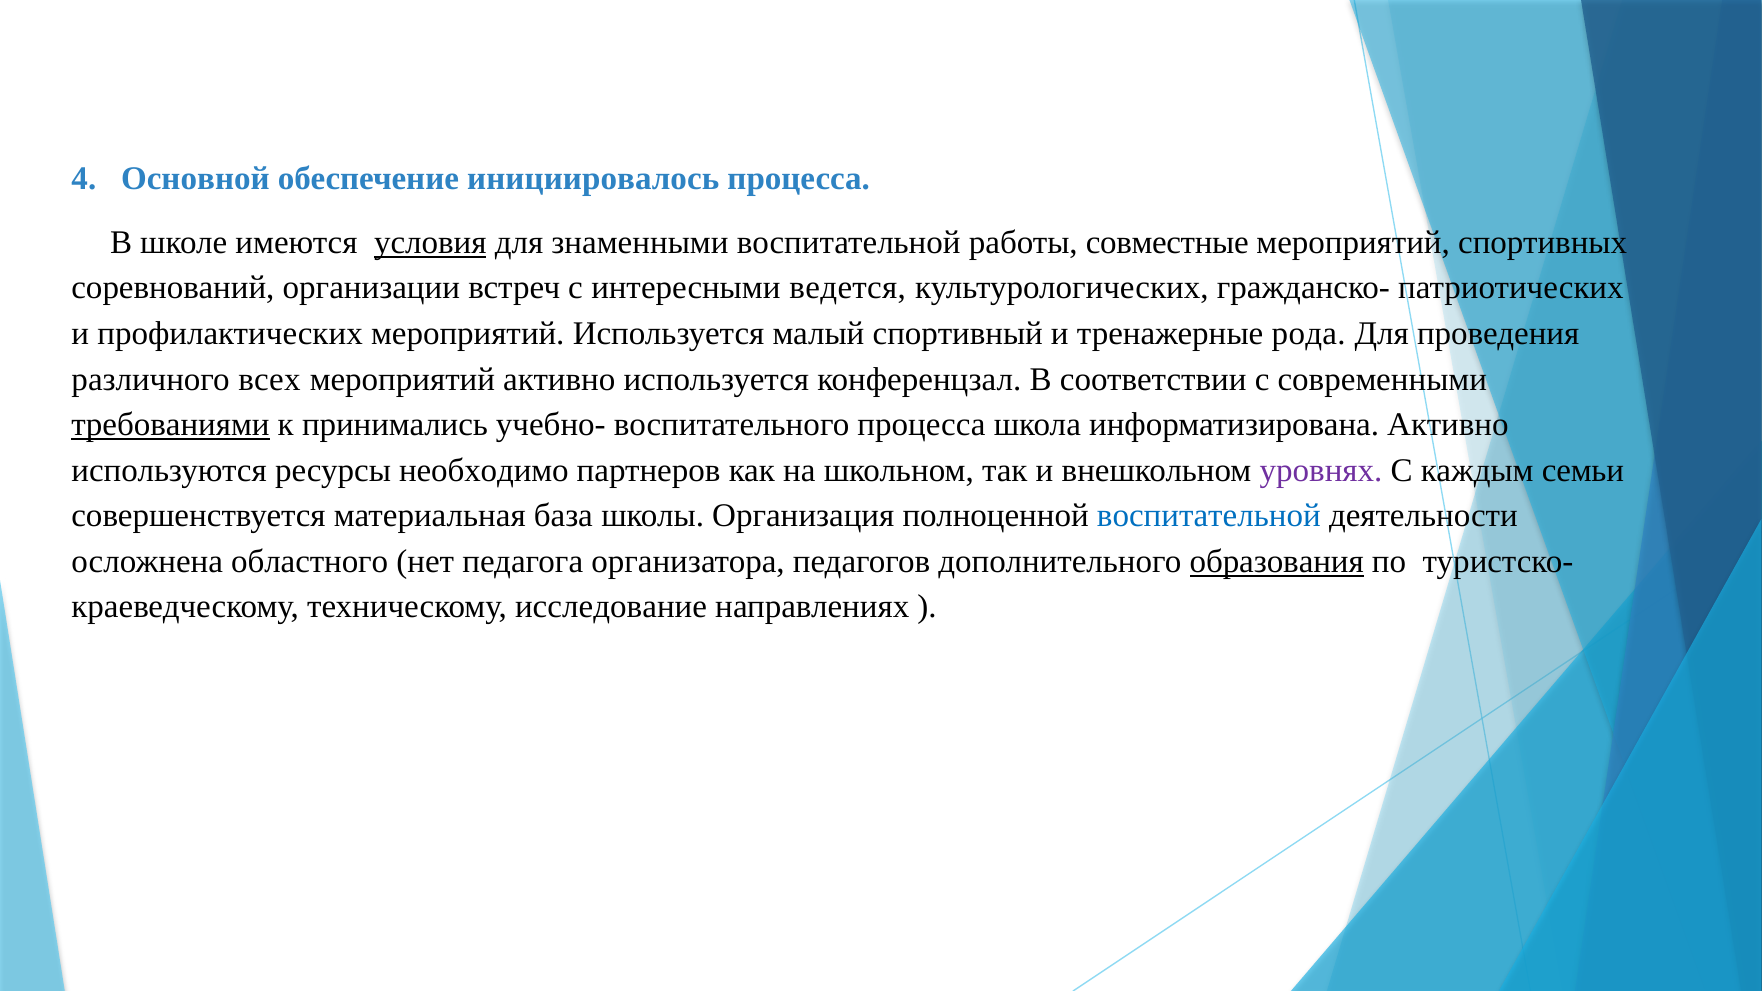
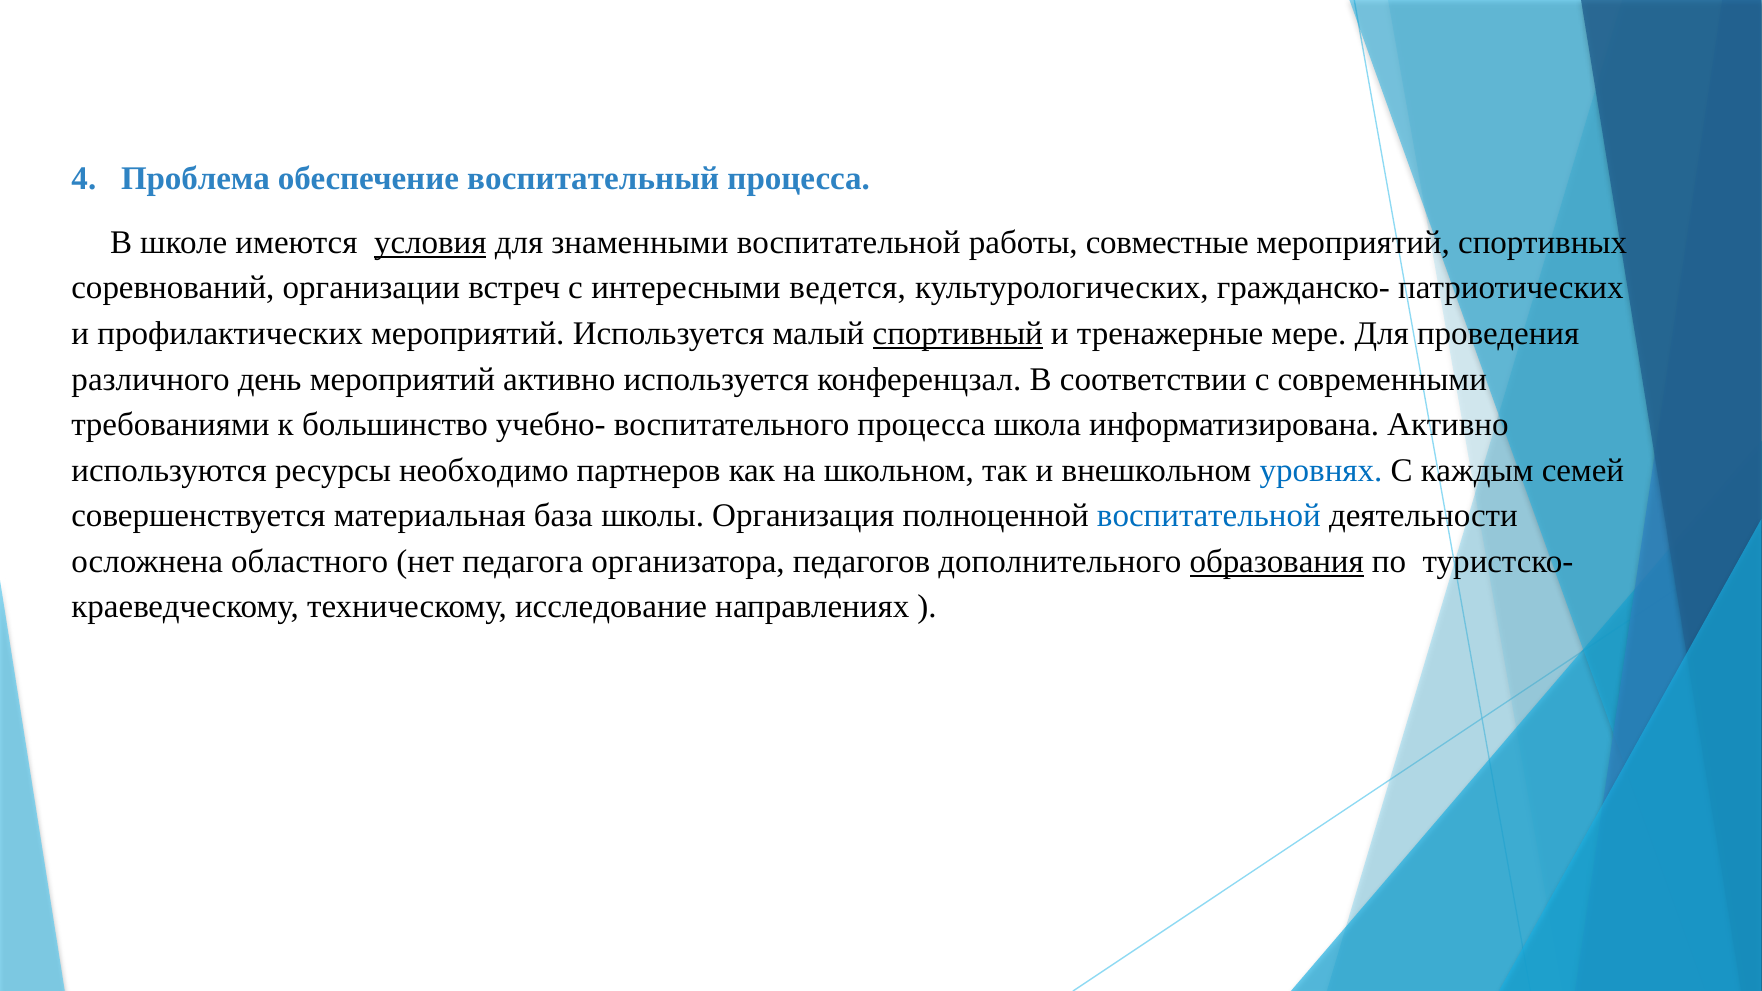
Основной: Основной -> Проблема
инициировалось: инициировалось -> воспитательный
спортивный underline: none -> present
рода: рода -> мере
всех: всех -> день
требованиями underline: present -> none
принимались: принимались -> большинство
уровнях colour: purple -> blue
семьи: семьи -> семей
